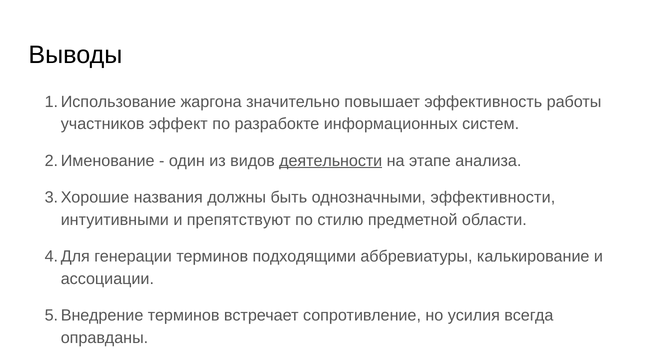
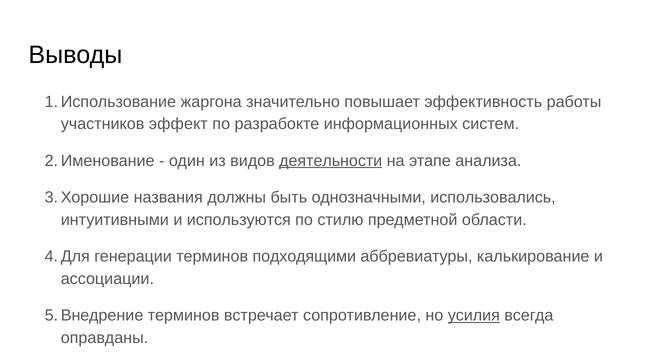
эффективности: эффективности -> использовались
препятствуют: препятствуют -> используются
усилия underline: none -> present
